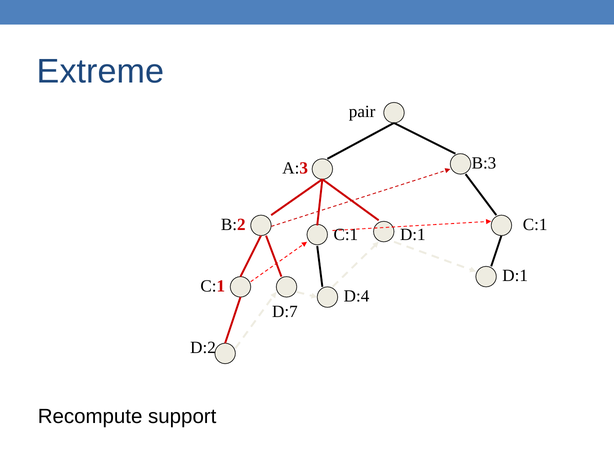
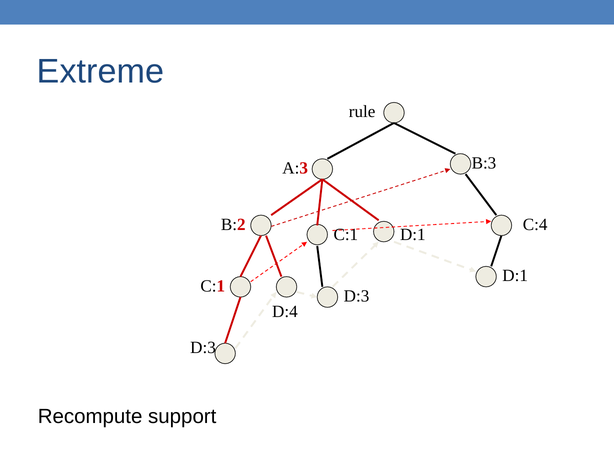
pair: pair -> rule
C:1 at (535, 224): C:1 -> C:4
D:4 at (357, 296): D:4 -> D:3
D:7: D:7 -> D:4
D:2 at (203, 347): D:2 -> D:3
